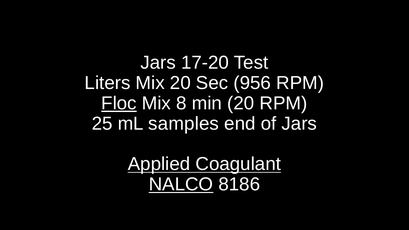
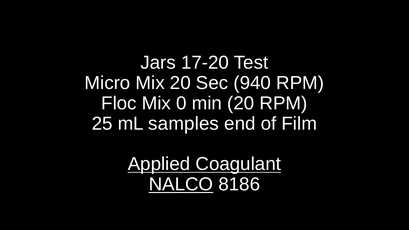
Liters: Liters -> Micro
956: 956 -> 940
Floc underline: present -> none
8: 8 -> 0
of Jars: Jars -> Film
